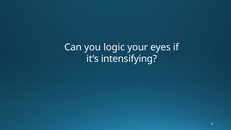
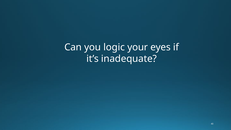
intensifying: intensifying -> inadequate
